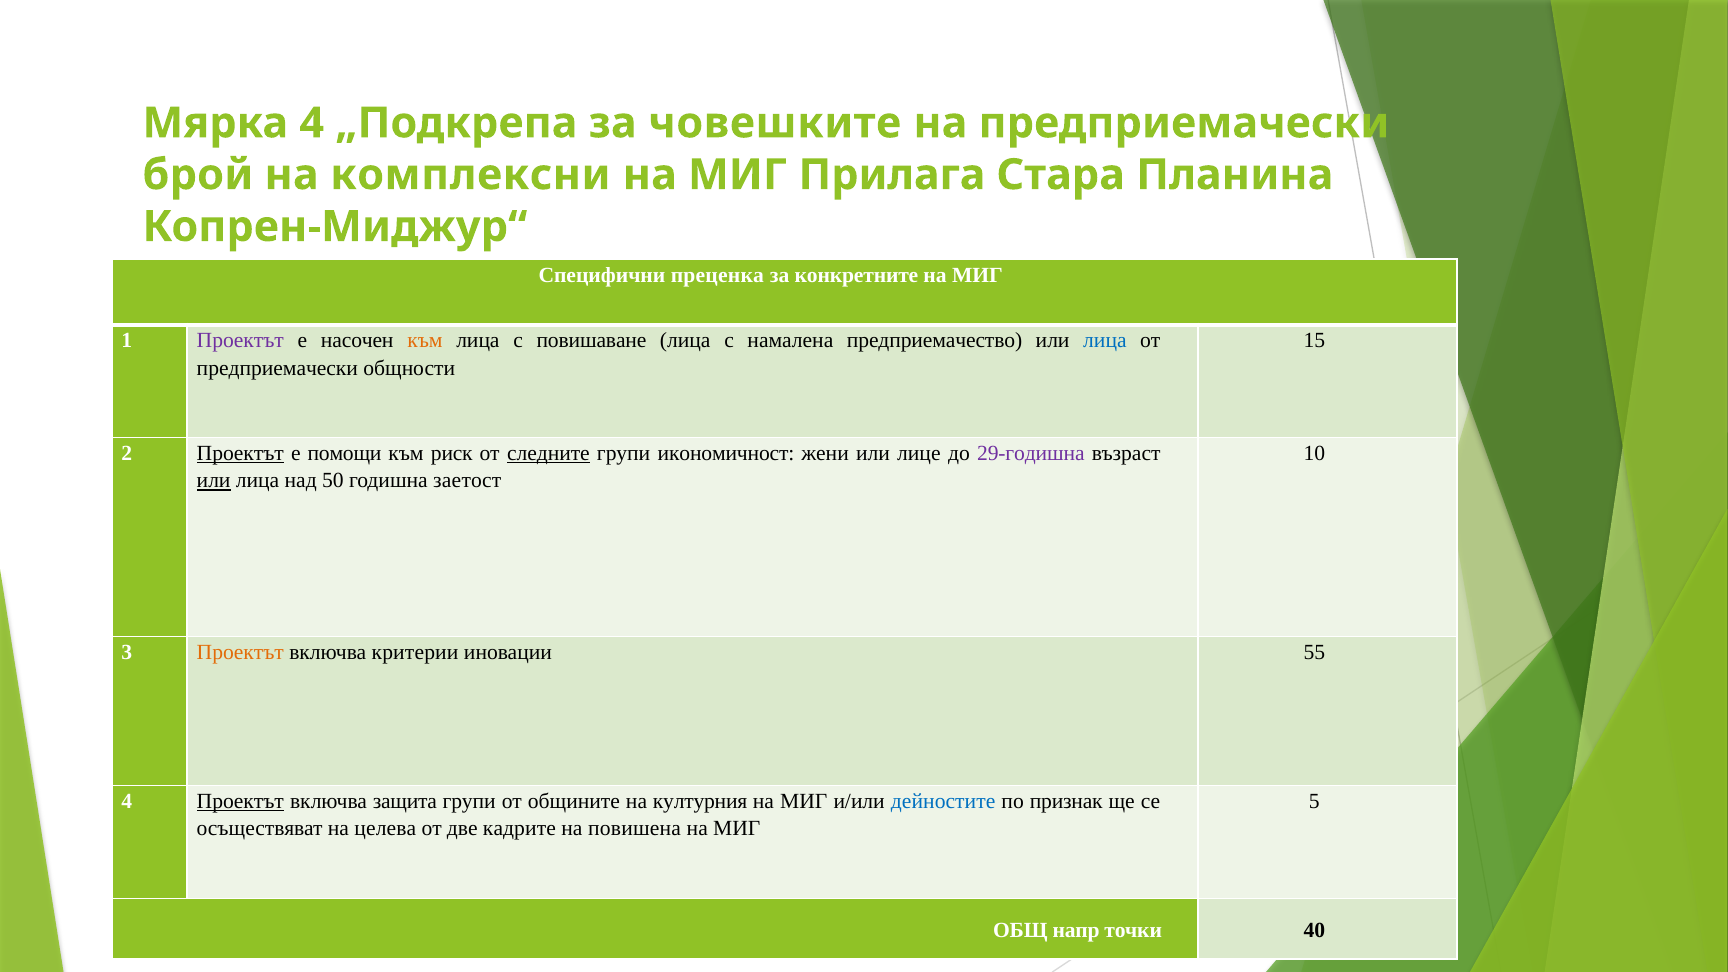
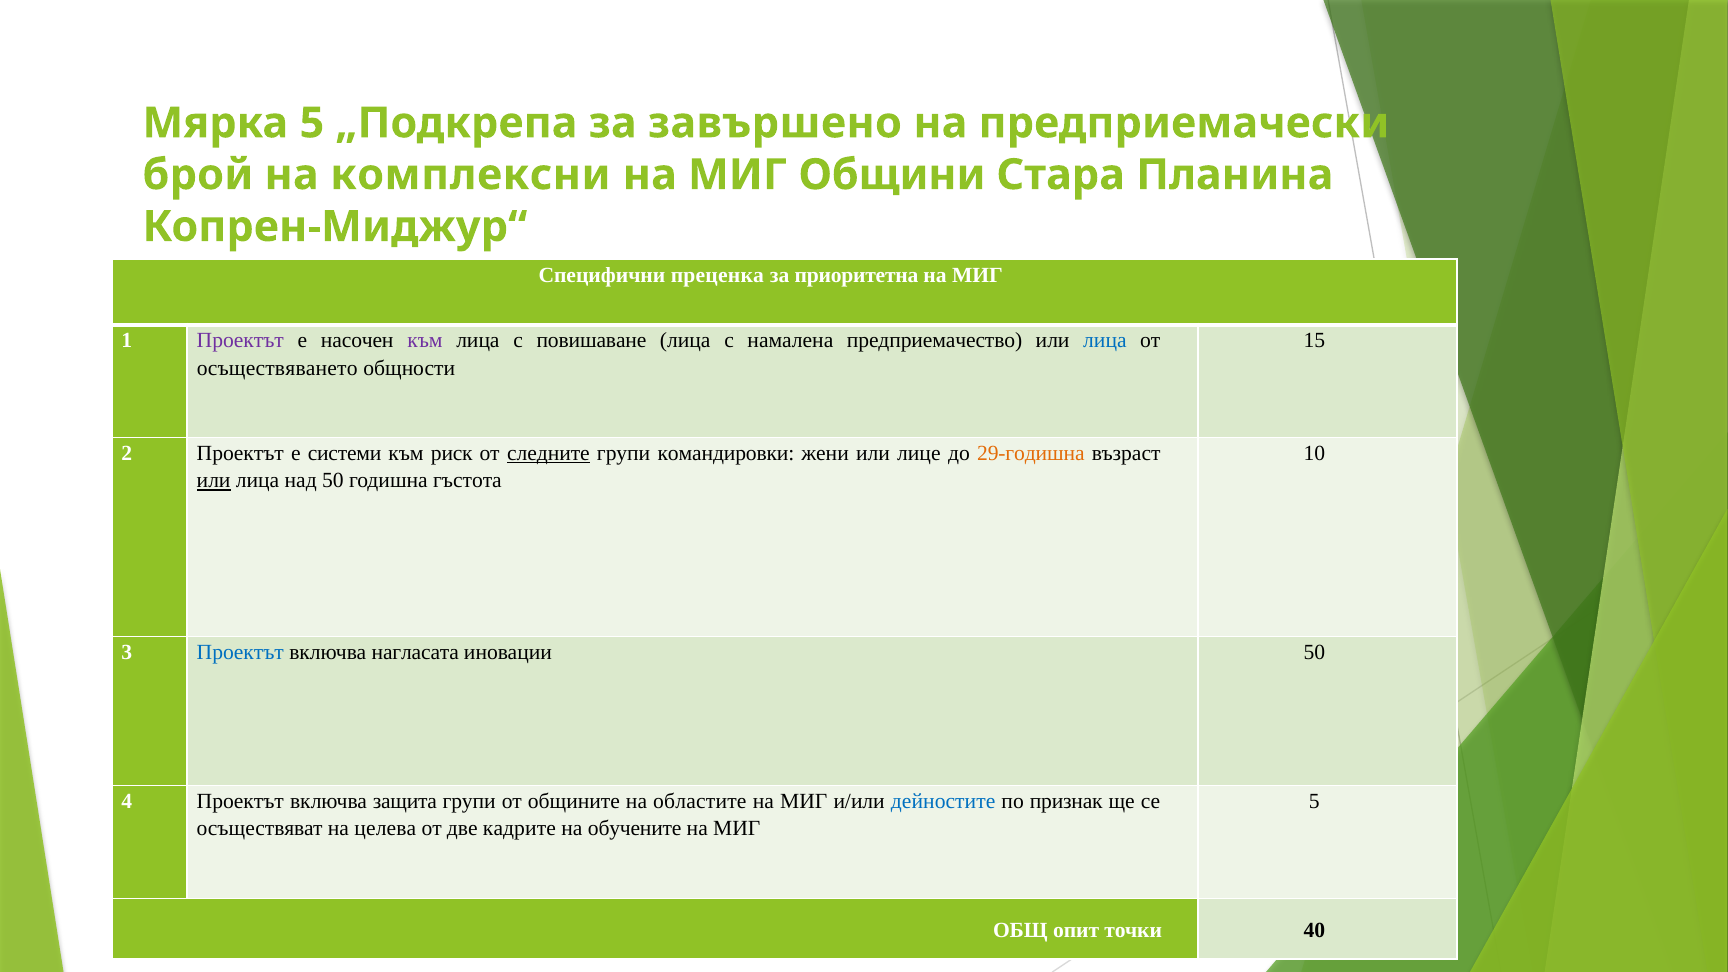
Мярка 4: 4 -> 5
човешките: човешките -> завършено
Прилага: Прилага -> Общини
конкретните: конкретните -> приоритетна
към at (425, 341) colour: orange -> purple
предприемачески at (277, 368): предприемачески -> осъществяването
Проектът at (240, 453) underline: present -> none
помощи: помощи -> системи
икономичност: икономичност -> командировки
29-годишна colour: purple -> orange
заетост: заетост -> гъстота
Проектът at (240, 652) colour: orange -> blue
критерии: критерии -> нагласата
иновации 55: 55 -> 50
Проектът at (240, 801) underline: present -> none
културния: културния -> областите
повишена: повишена -> обучените
напр: напр -> опит
